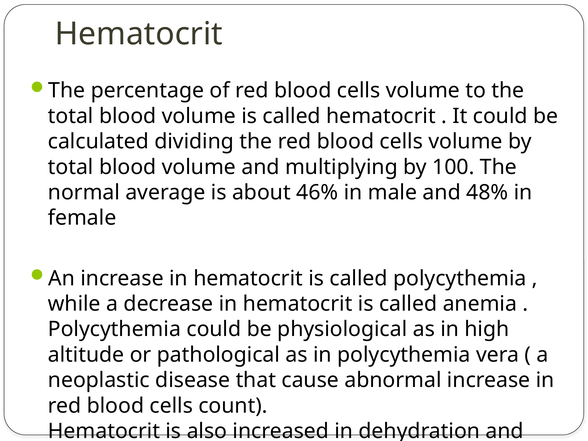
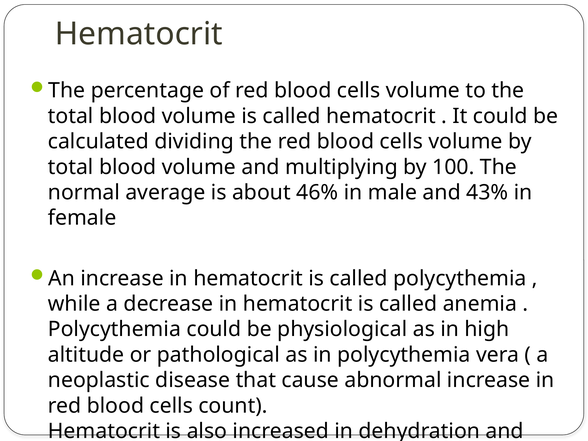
48%: 48% -> 43%
